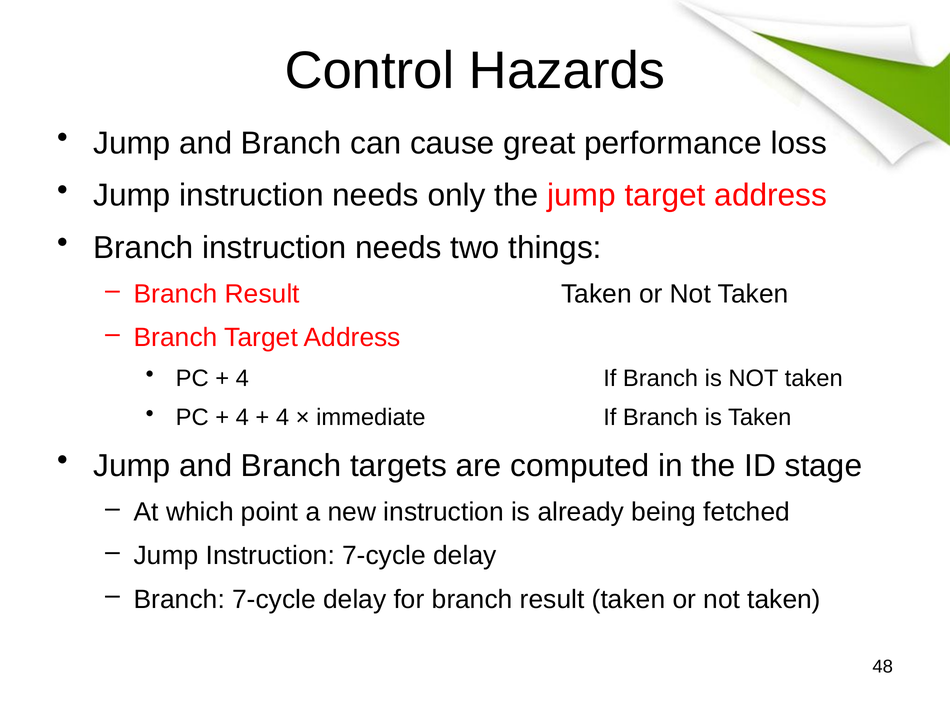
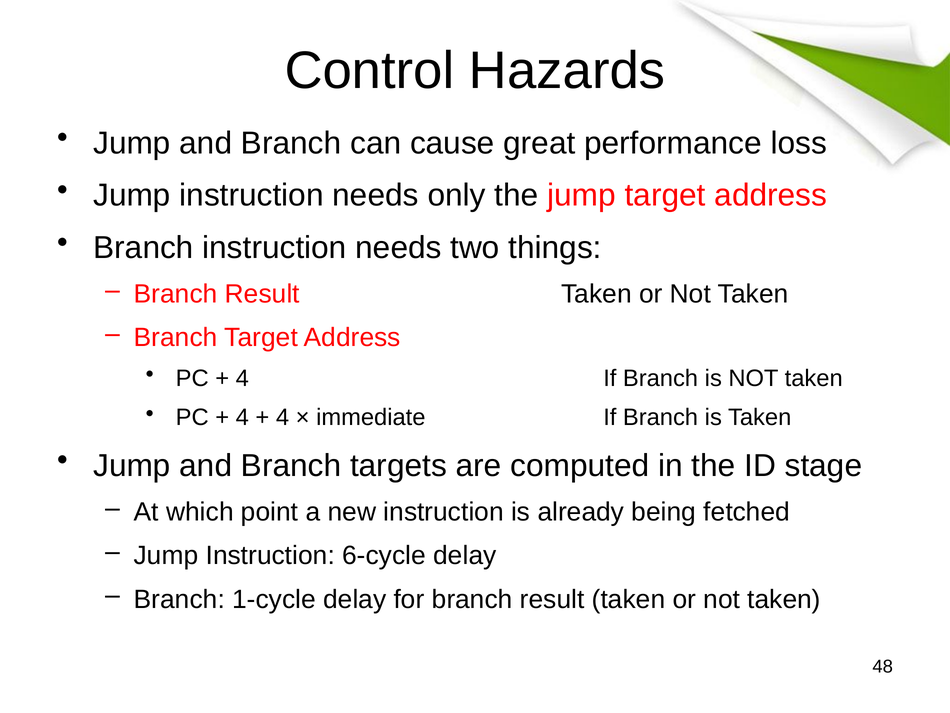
Instruction 7-cycle: 7-cycle -> 6-cycle
Branch 7-cycle: 7-cycle -> 1-cycle
